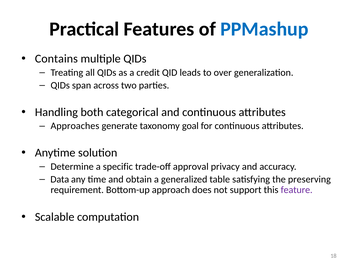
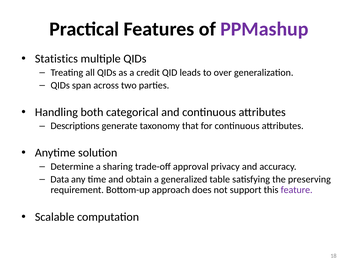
PPMashup colour: blue -> purple
Contains: Contains -> Statistics
Approaches: Approaches -> Descriptions
goal: goal -> that
specific: specific -> sharing
